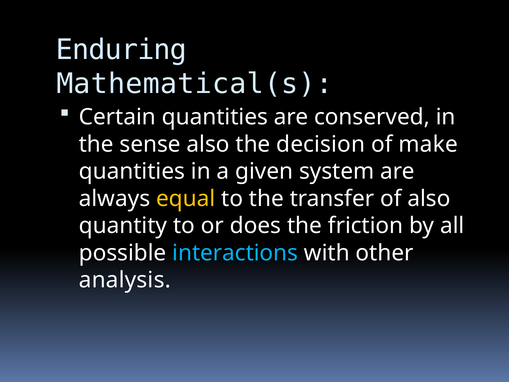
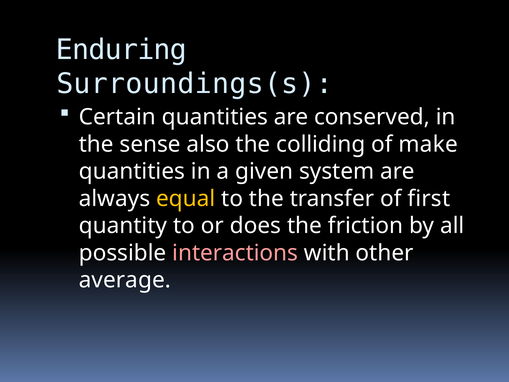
Mathematical(s: Mathematical(s -> Surroundings(s
decision: decision -> colliding
of also: also -> first
interactions colour: light blue -> pink
analysis: analysis -> average
